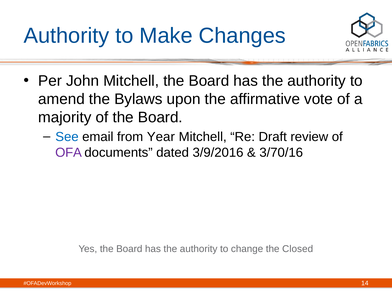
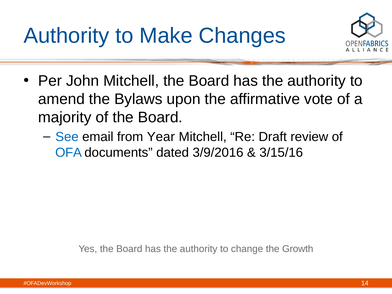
OFA colour: purple -> blue
3/70/16: 3/70/16 -> 3/15/16
Closed: Closed -> Growth
